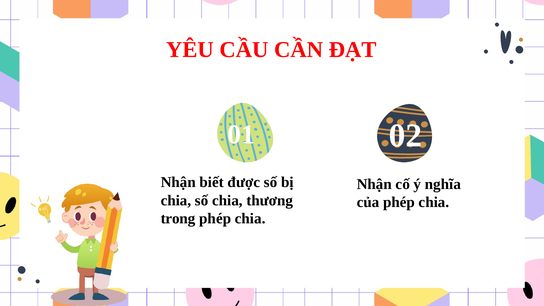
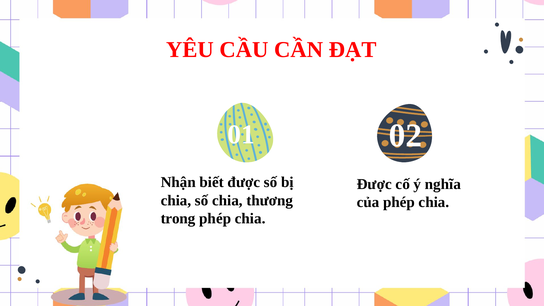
Nhận at (374, 184): Nhận -> Được
